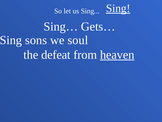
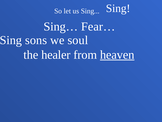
Sing at (118, 8) underline: present -> none
Gets…: Gets… -> Fear…
defeat: defeat -> healer
